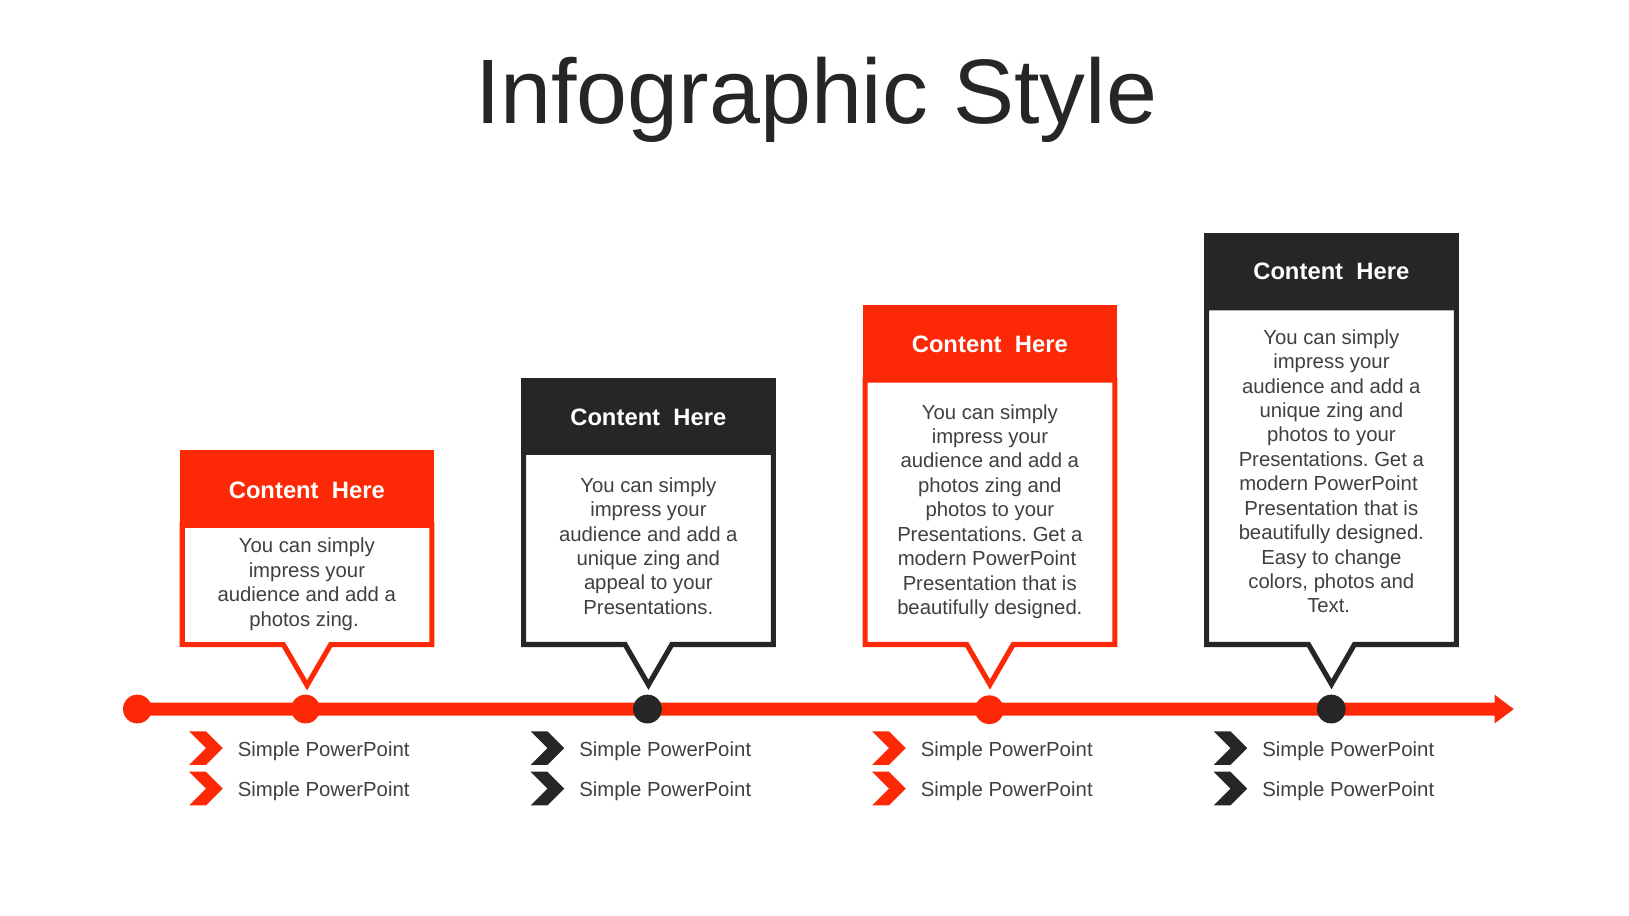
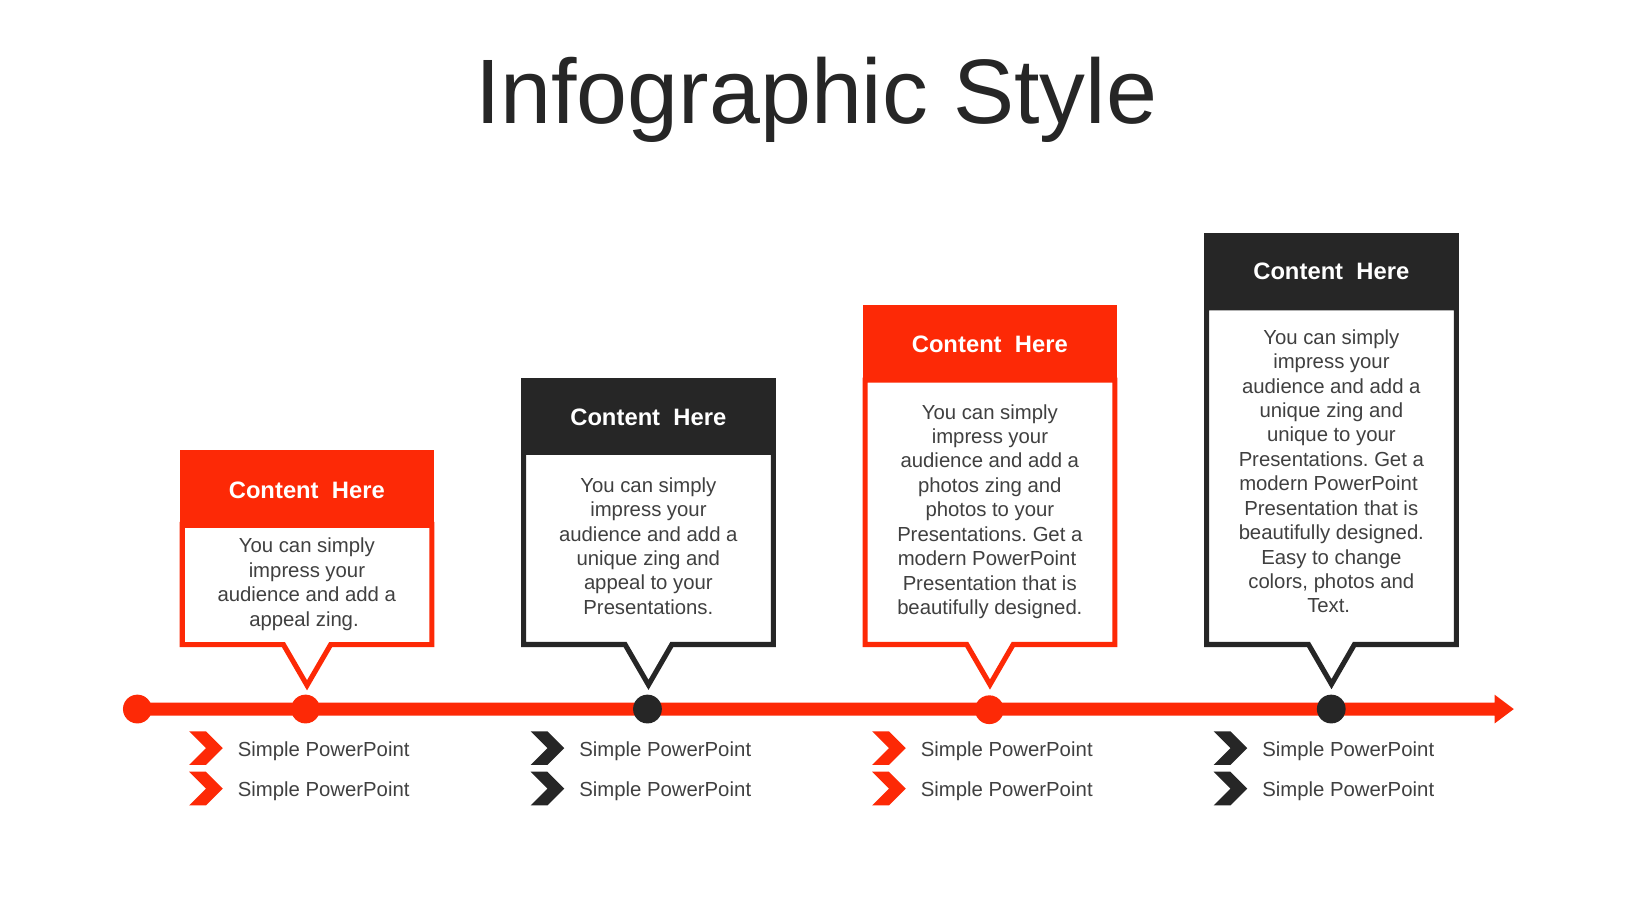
photos at (1298, 435): photos -> unique
photos at (280, 620): photos -> appeal
